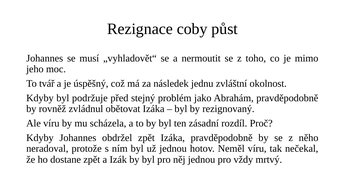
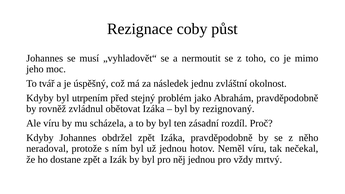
podržuje: podržuje -> utrpením
